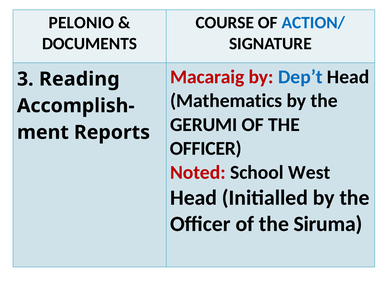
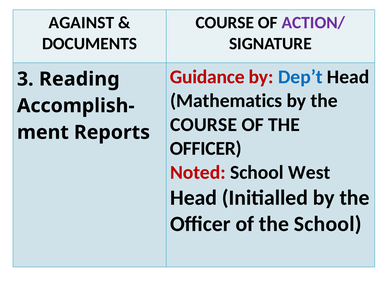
PELONIO: PELONIO -> AGAINST
ACTION/ colour: blue -> purple
Macaraig: Macaraig -> Guidance
GERUMI at (204, 125): GERUMI -> COURSE
the Siruma: Siruma -> School
